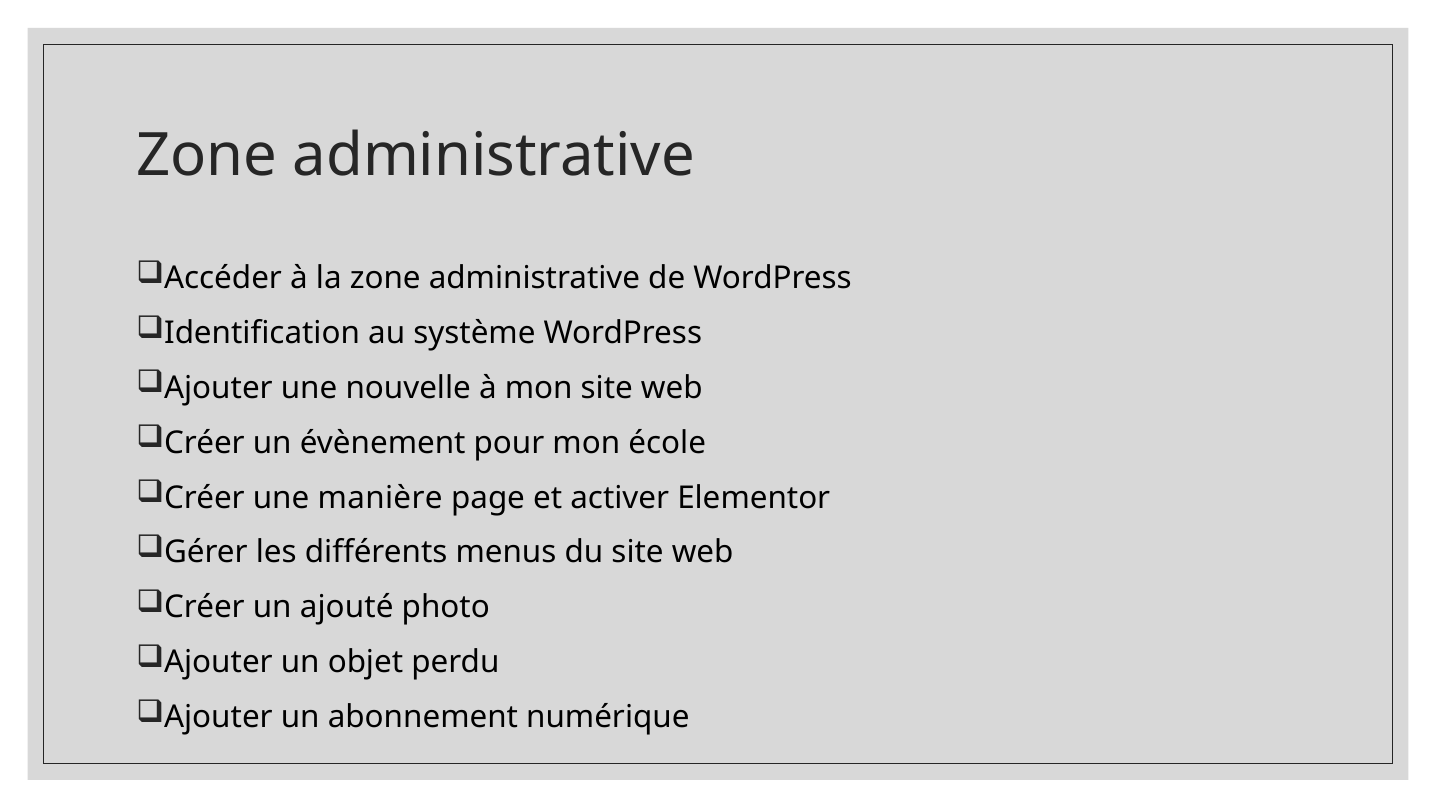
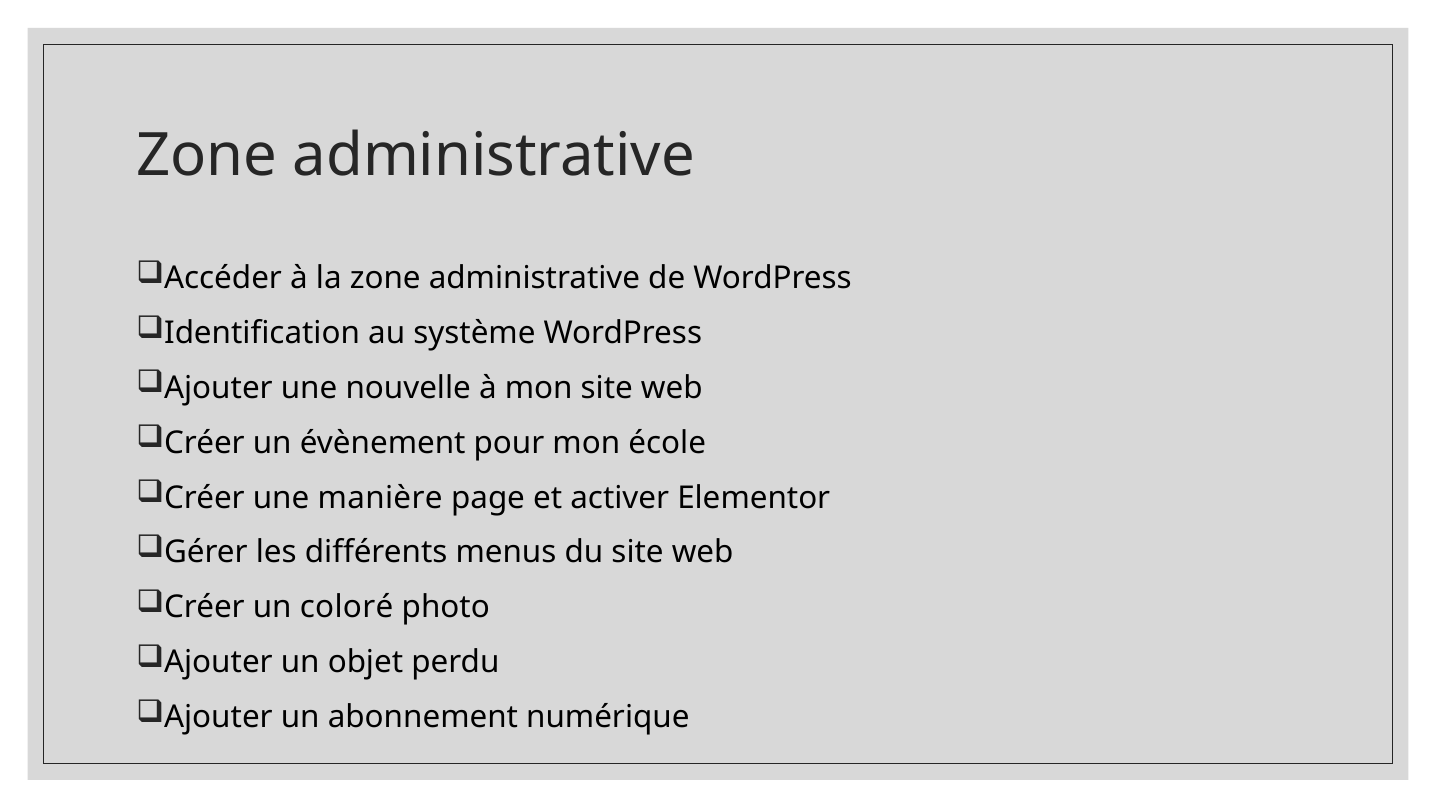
ajouté: ajouté -> coloré
